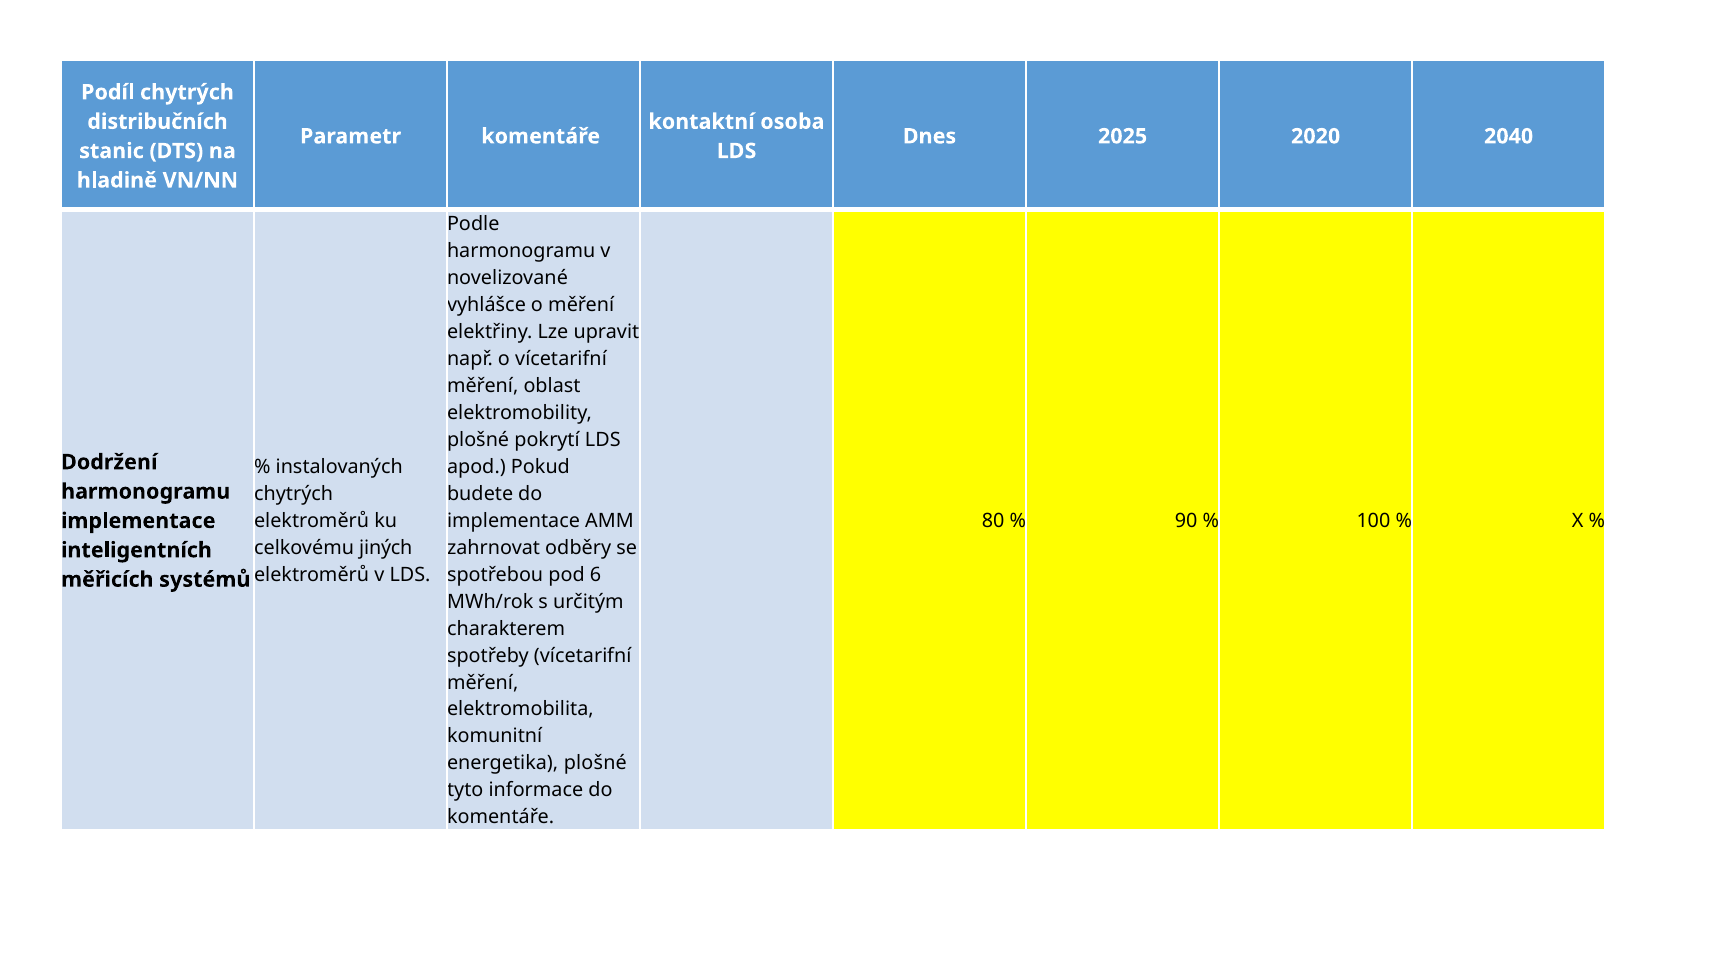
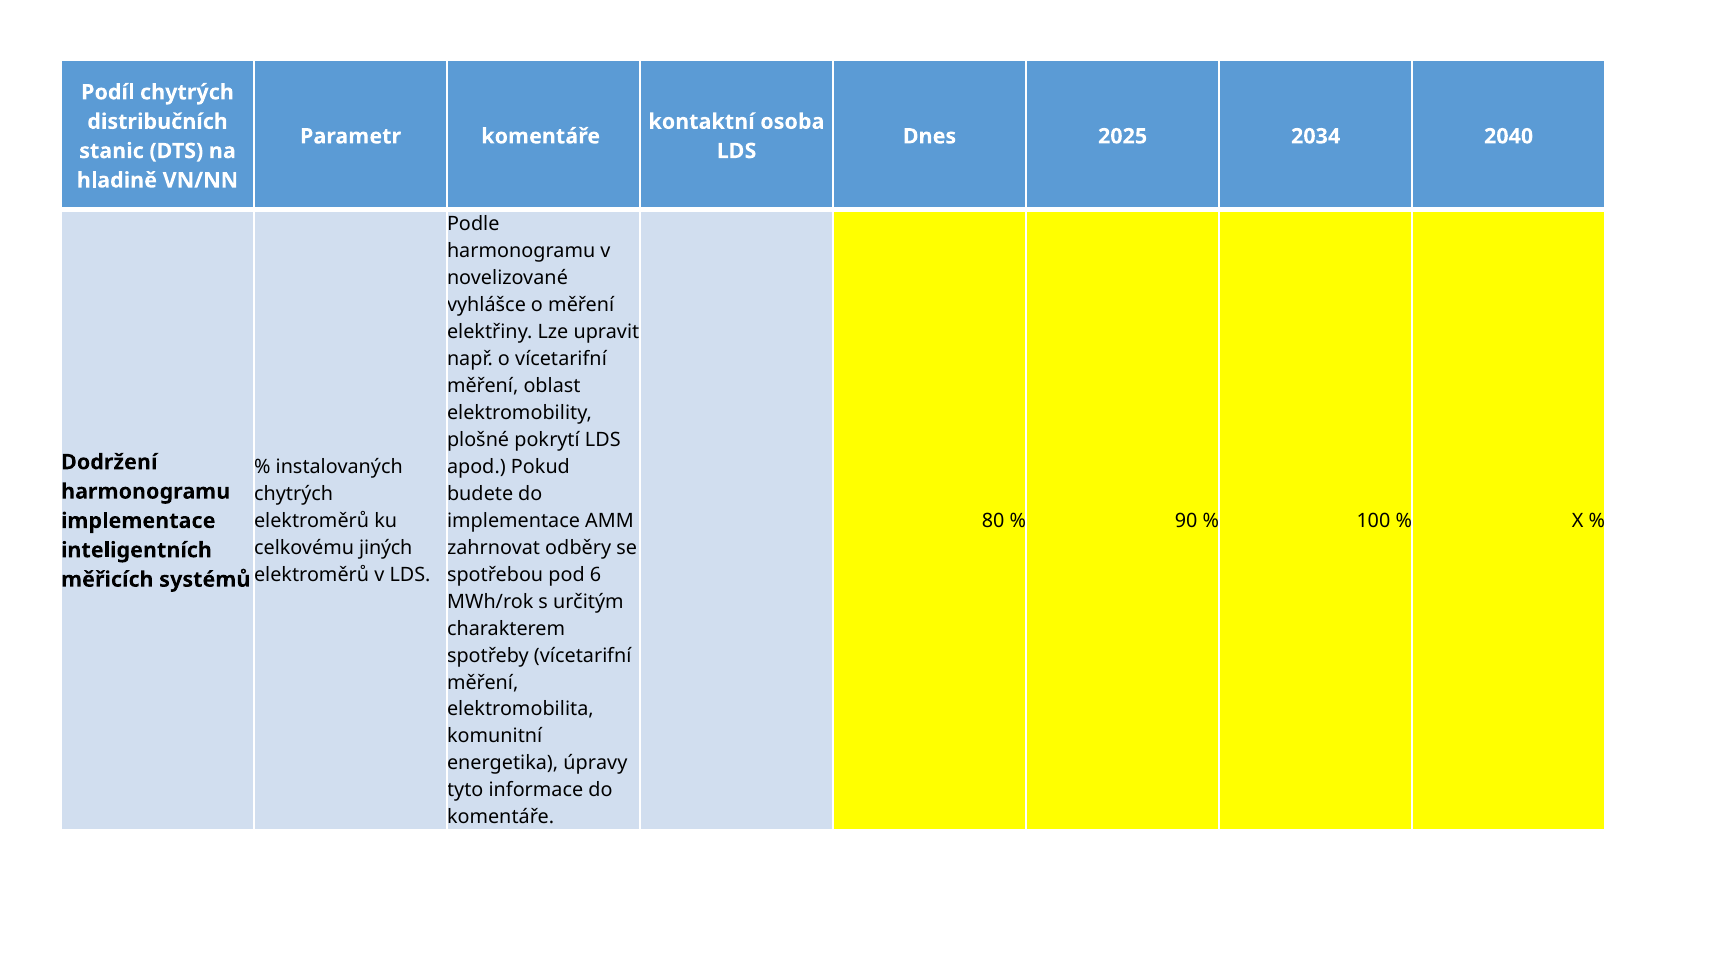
2020: 2020 -> 2034
energetika plošné: plošné -> úpravy
